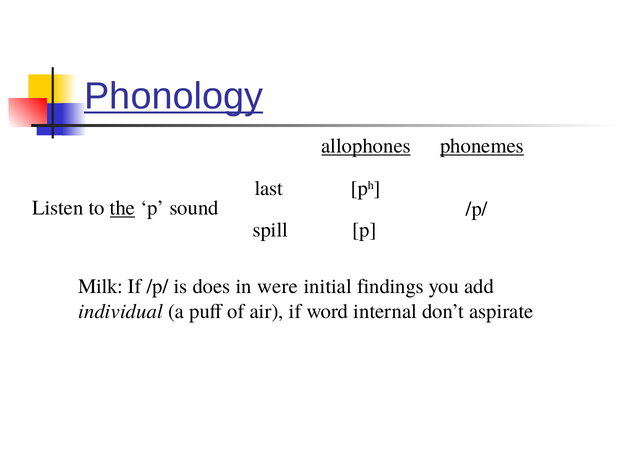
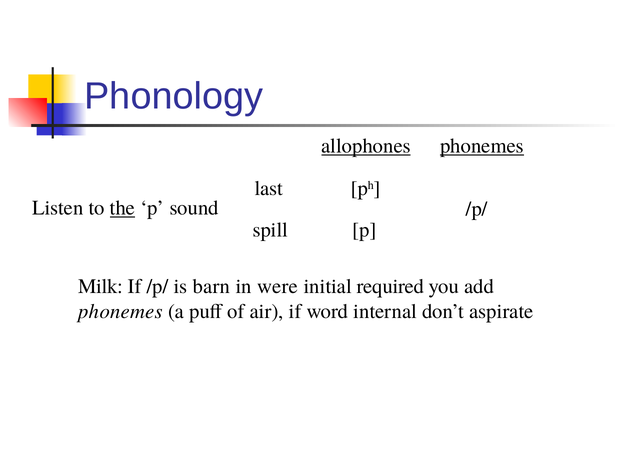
Phonology underline: present -> none
does: does -> barn
findings: findings -> required
individual at (121, 311): individual -> phonemes
